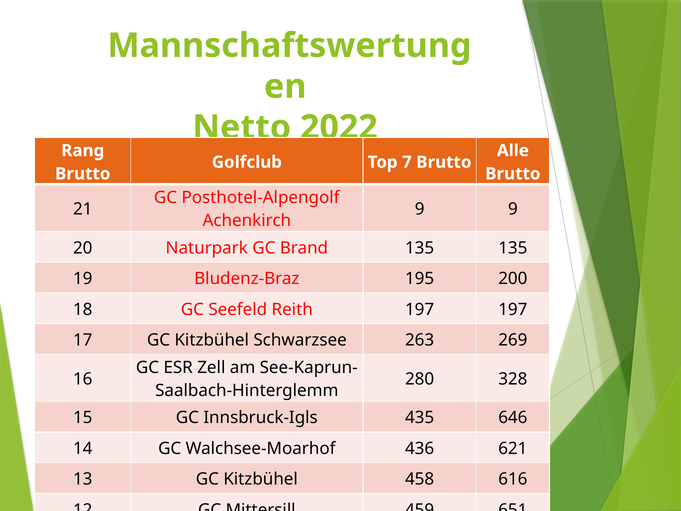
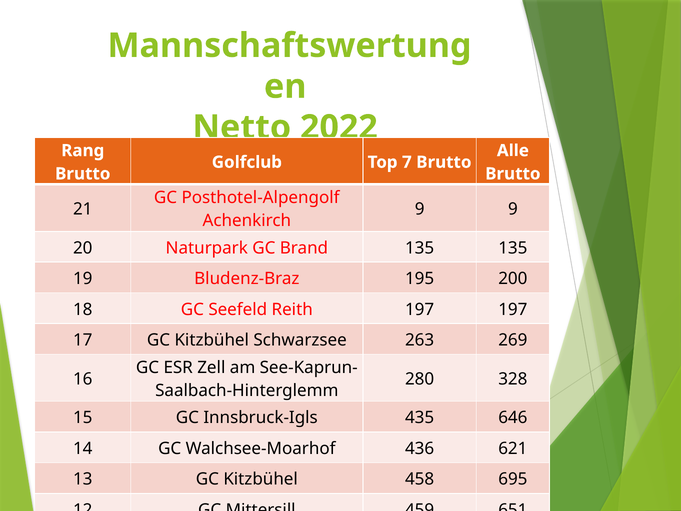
616: 616 -> 695
